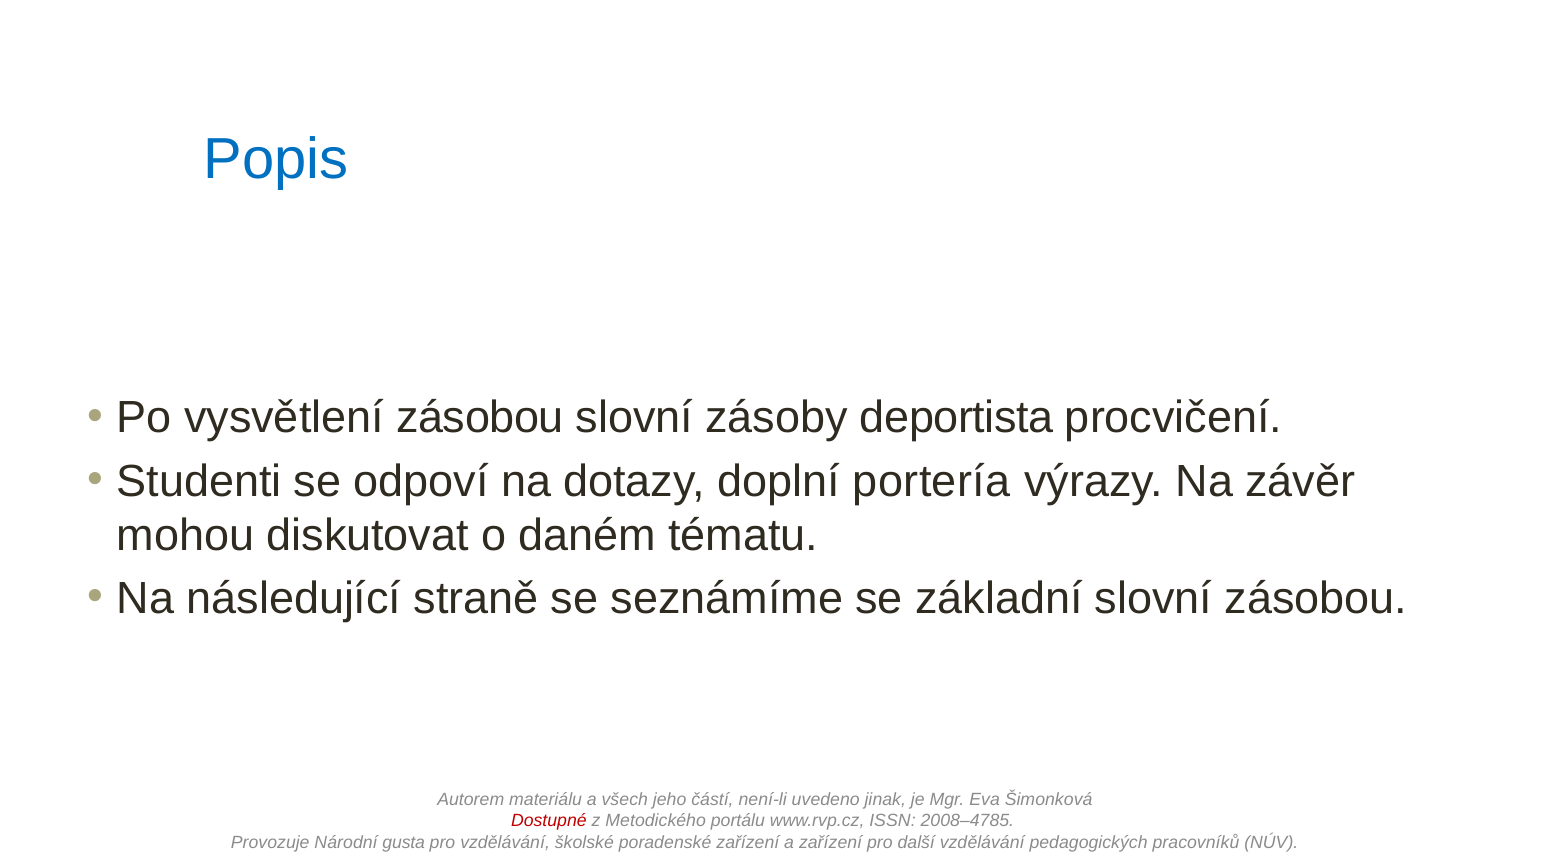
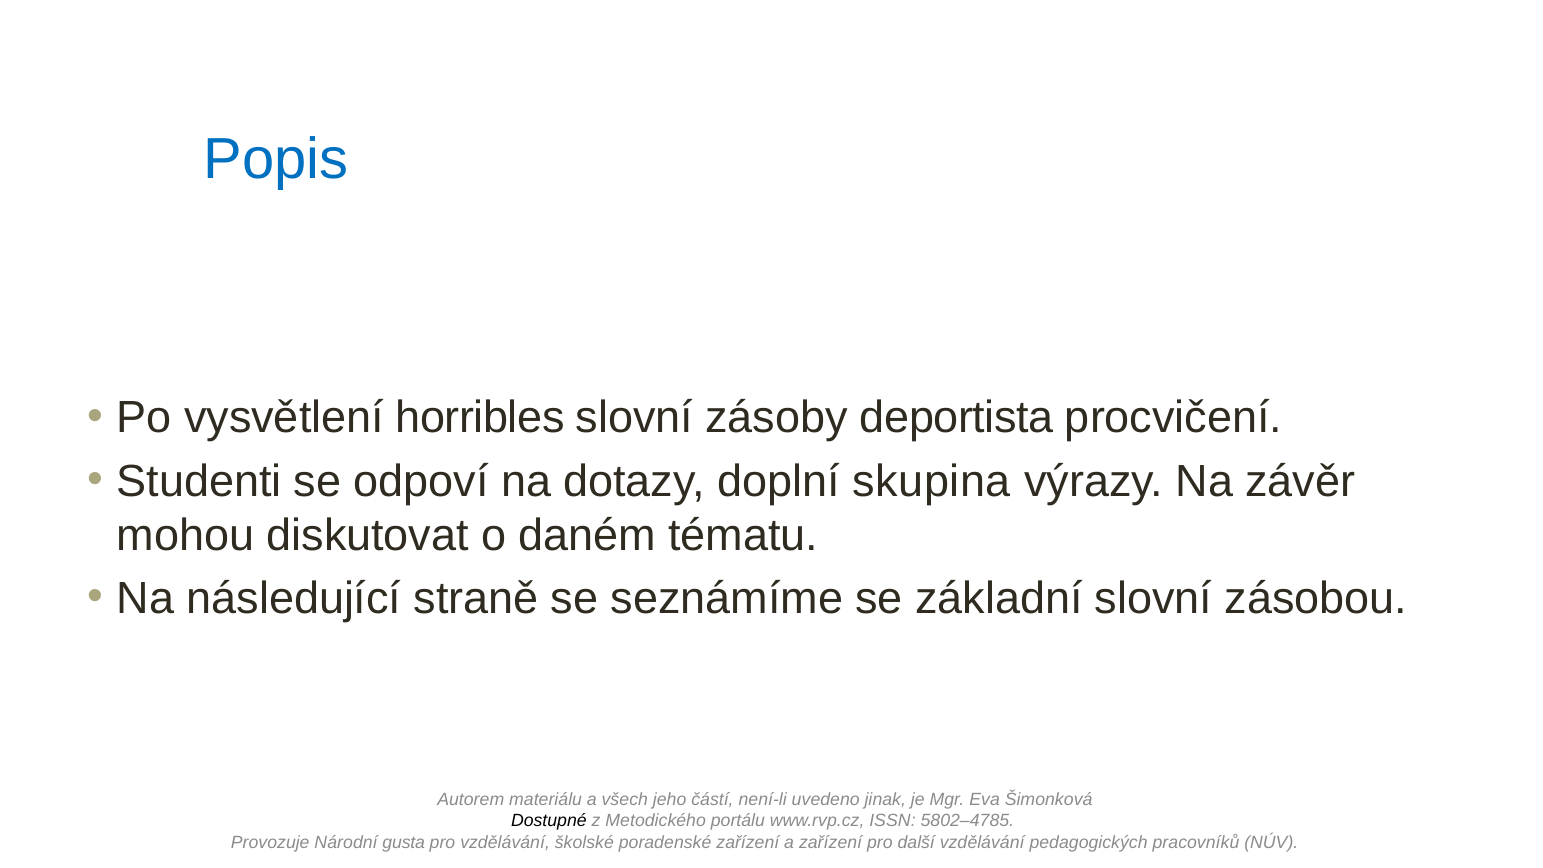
vysvětlení zásobou: zásobou -> horribles
portería: portería -> skupina
Dostupné colour: red -> black
2008–4785: 2008–4785 -> 5802–4785
